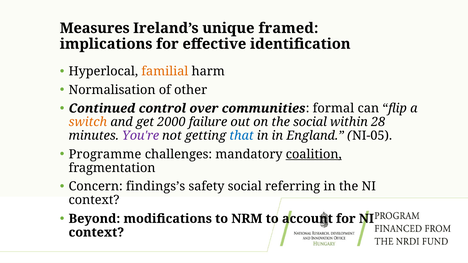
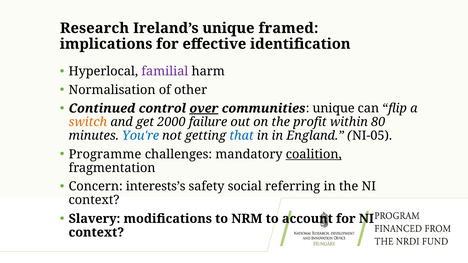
Measures: Measures -> Research
familial colour: orange -> purple
over underline: none -> present
communities formal: formal -> unique
the social: social -> profit
28: 28 -> 80
You're colour: purple -> blue
findings’s: findings’s -> interests’s
Beyond: Beyond -> Slavery
